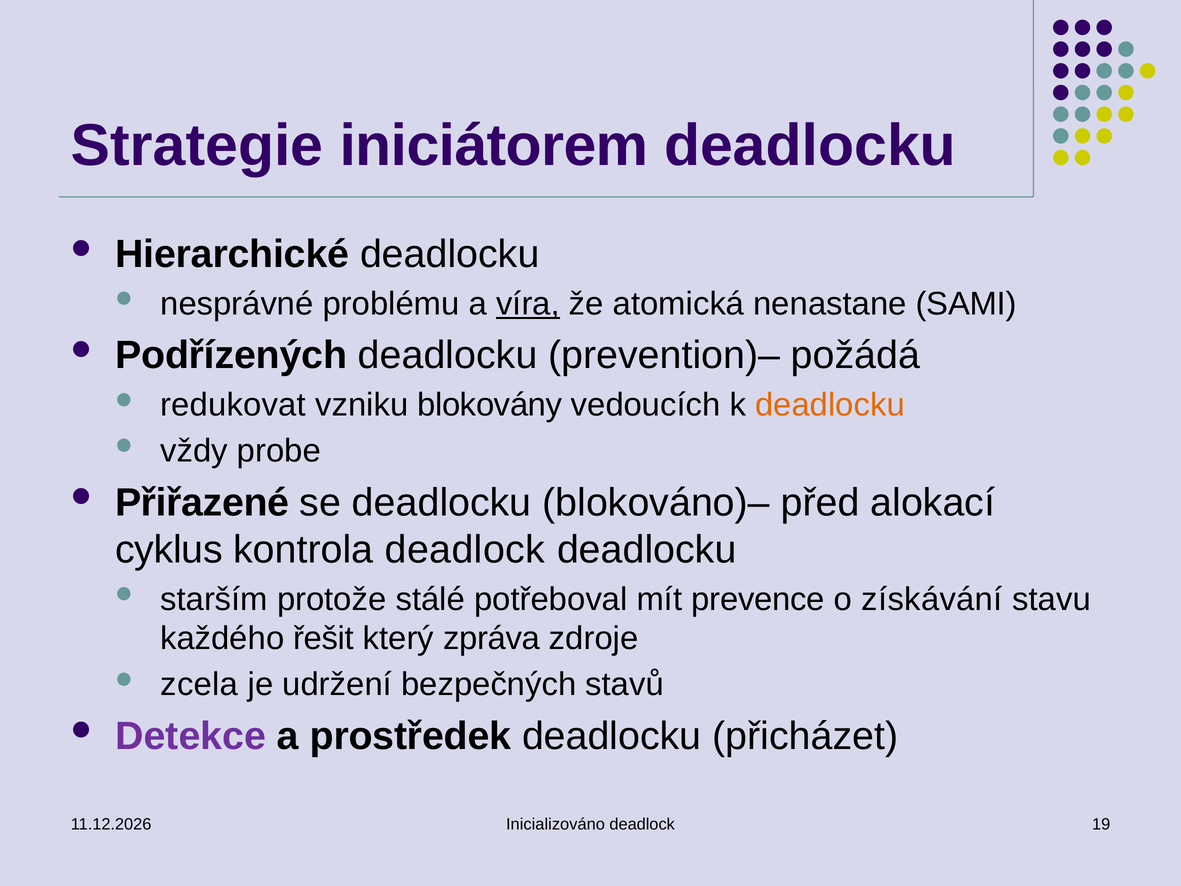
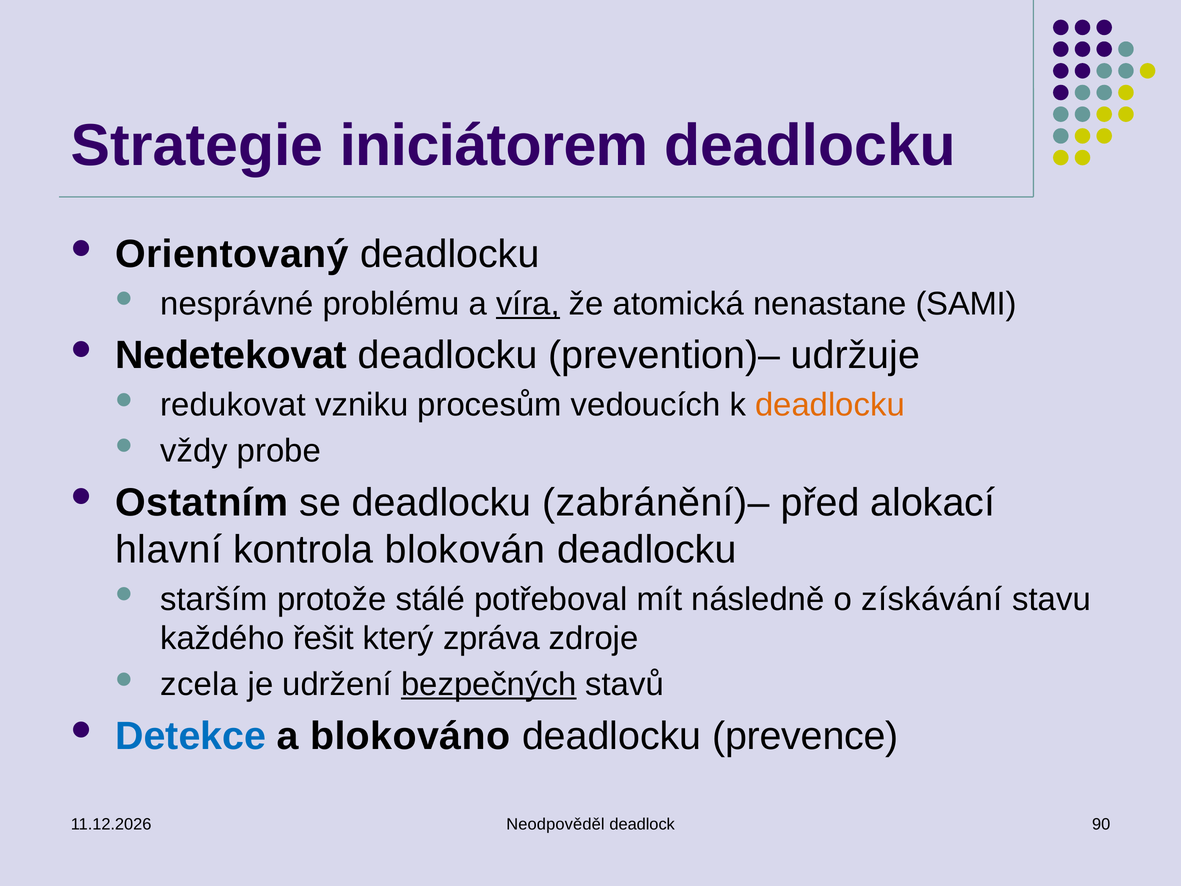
Hierarchické: Hierarchické -> Orientovaný
Podřízených: Podřízených -> Nedetekovat
požádá: požádá -> udržuje
blokovány: blokovány -> procesům
Přiřazené: Přiřazené -> Ostatním
blokováno)–: blokováno)– -> zabránění)–
cyklus: cyklus -> hlavní
kontrola deadlock: deadlock -> blokován
prevence: prevence -> následně
bezpečných underline: none -> present
Detekce colour: purple -> blue
prostředek: prostředek -> blokováno
přicházet: přicházet -> prevence
Inicializováno: Inicializováno -> Neodpověděl
19: 19 -> 90
